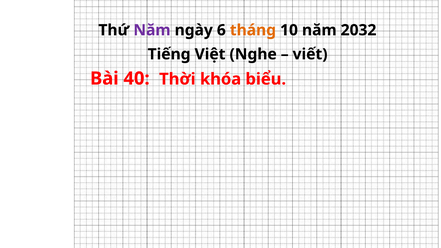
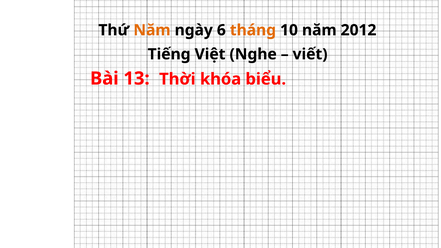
Năm at (152, 30) colour: purple -> orange
2032: 2032 -> 2012
40: 40 -> 13
